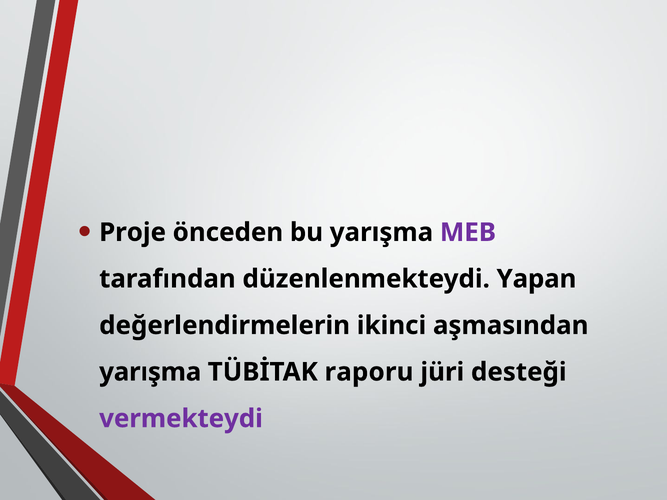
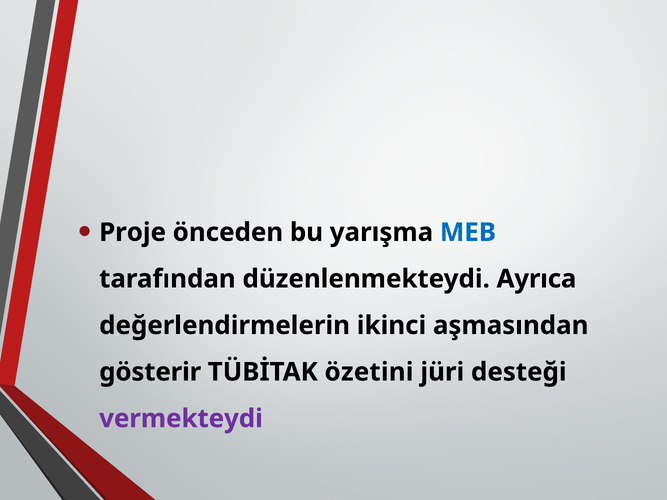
MEB colour: purple -> blue
Yapan: Yapan -> Ayrıca
yarışma at (150, 372): yarışma -> gösterir
raporu: raporu -> özetini
